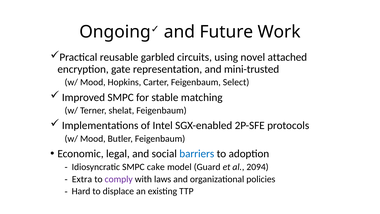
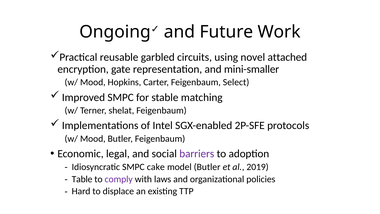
mini-trusted: mini-trusted -> mini-smaller
barriers colour: blue -> purple
model Guard: Guard -> Butler
2094: 2094 -> 2019
Extra: Extra -> Table
